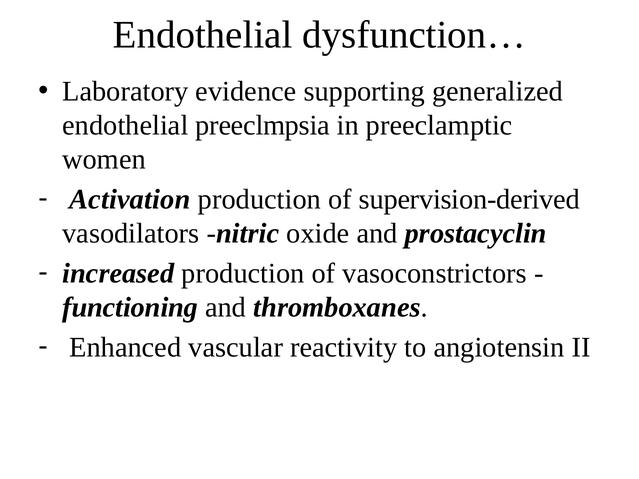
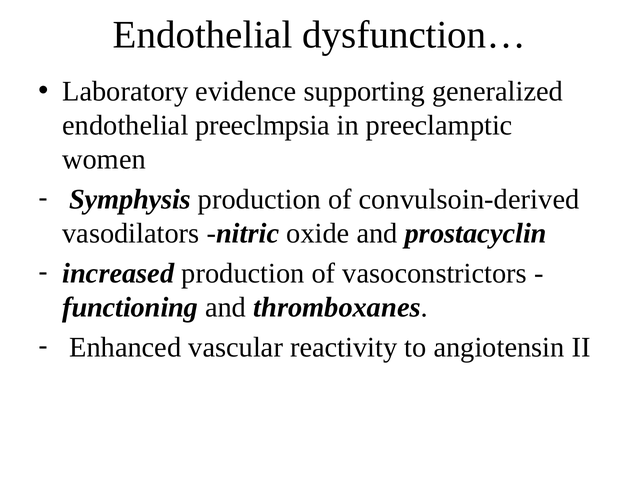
Activation: Activation -> Symphysis
supervision-derived: supervision-derived -> convulsoin-derived
